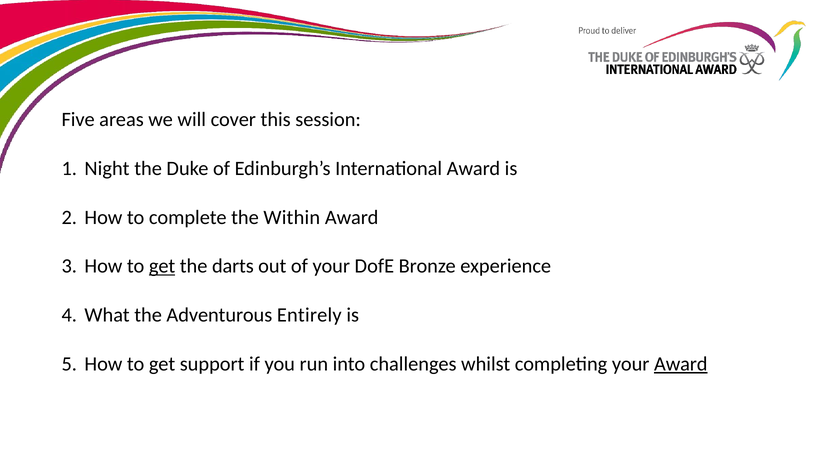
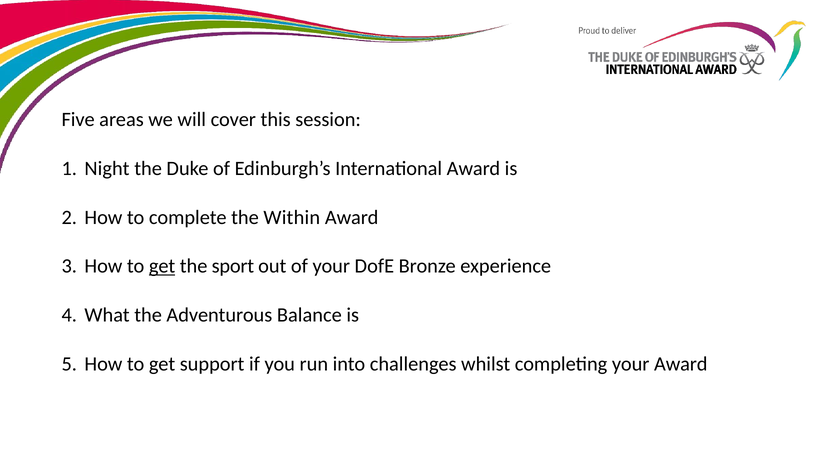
darts: darts -> sport
Entirely: Entirely -> Balance
Award at (681, 364) underline: present -> none
